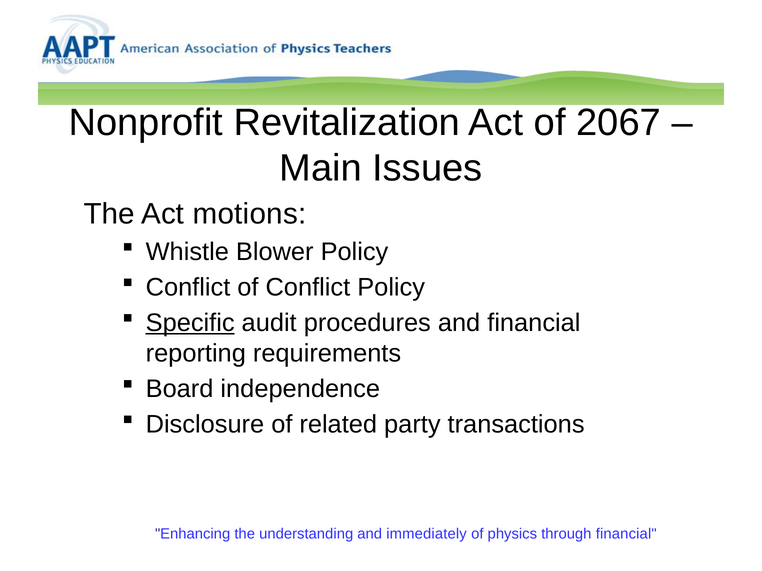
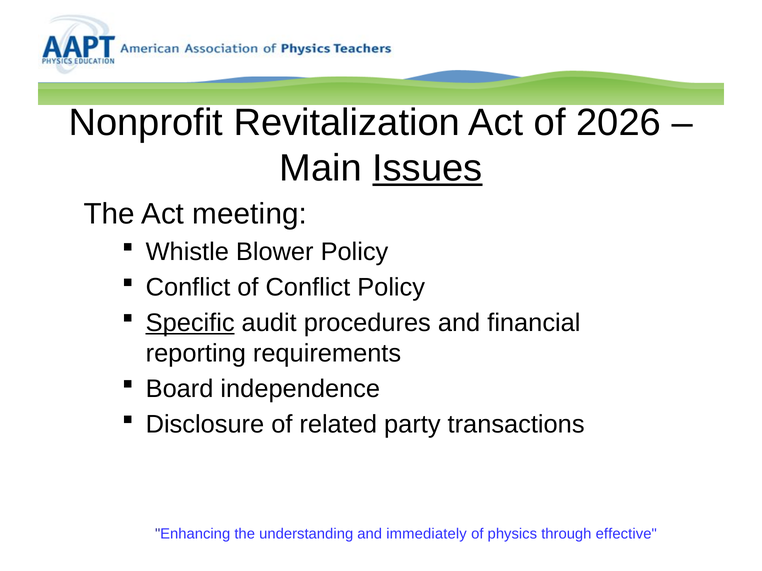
2067: 2067 -> 2026
Issues underline: none -> present
motions: motions -> meeting
through financial: financial -> effective
